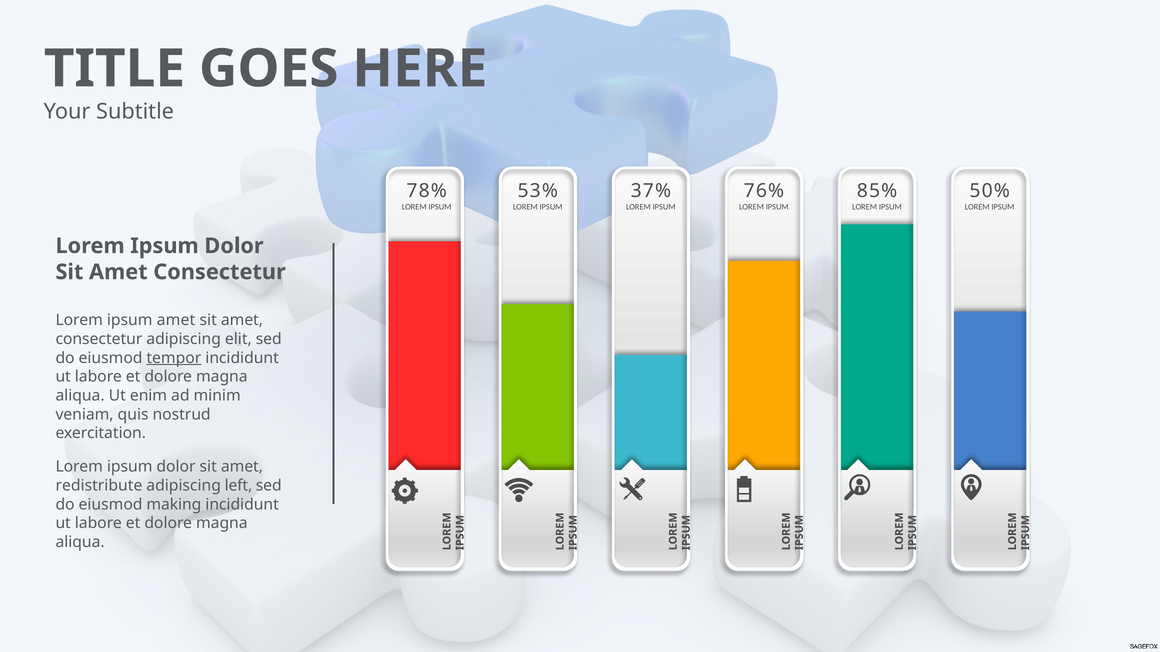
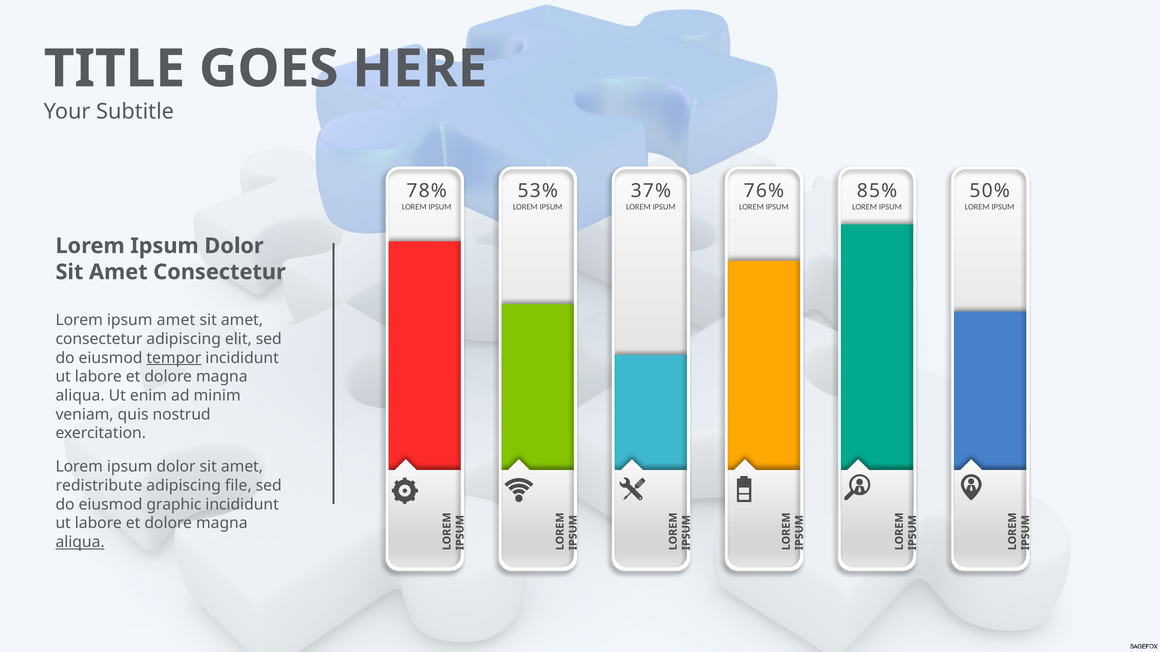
left: left -> file
making: making -> graphic
aliqua at (80, 542) underline: none -> present
